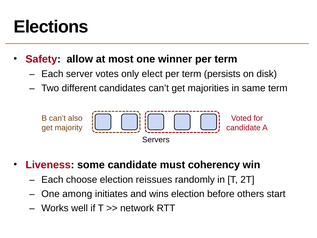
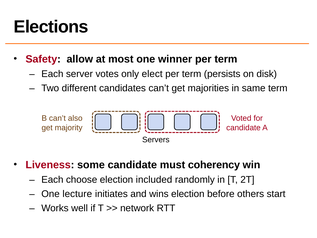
reissues: reissues -> included
among: among -> lecture
